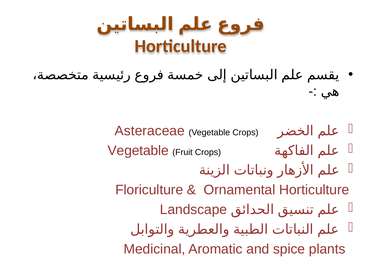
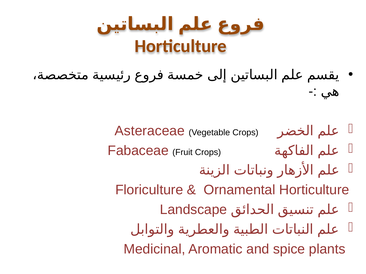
Vegetable at (138, 151): Vegetable -> Fabaceae
